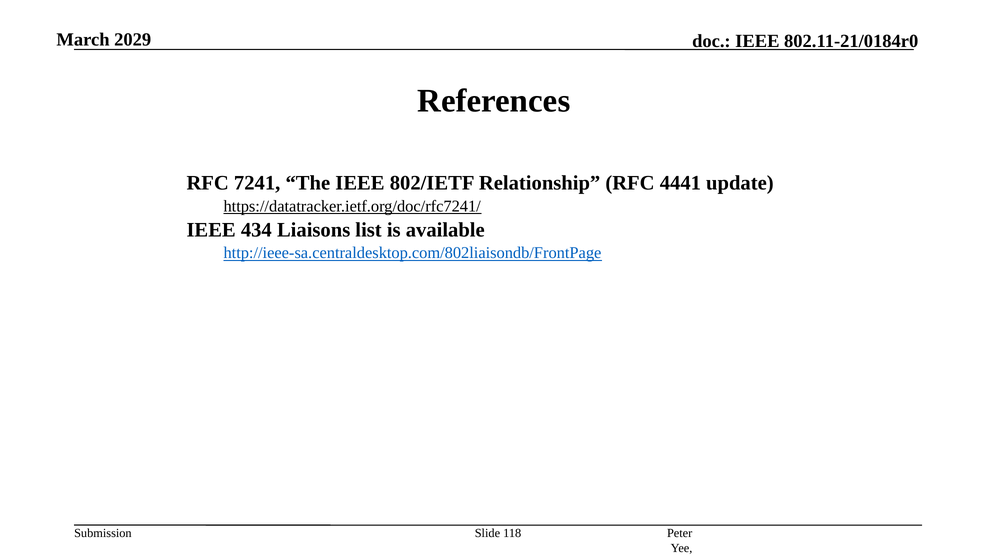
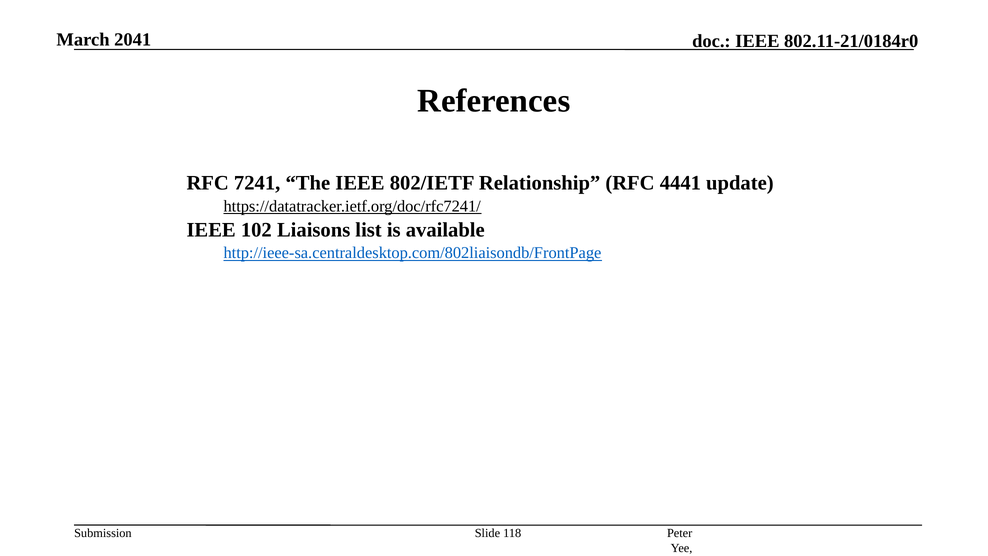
2029: 2029 -> 2041
434: 434 -> 102
